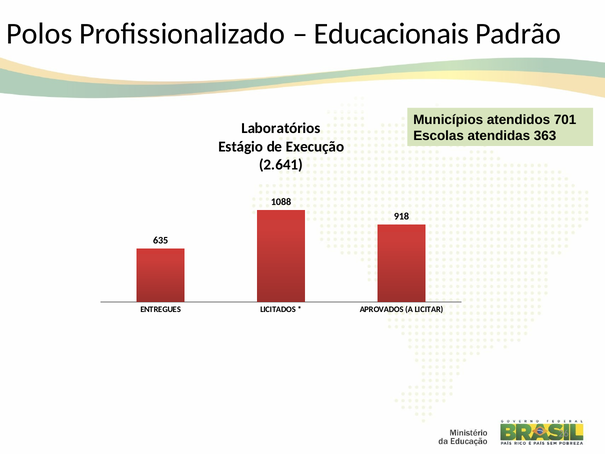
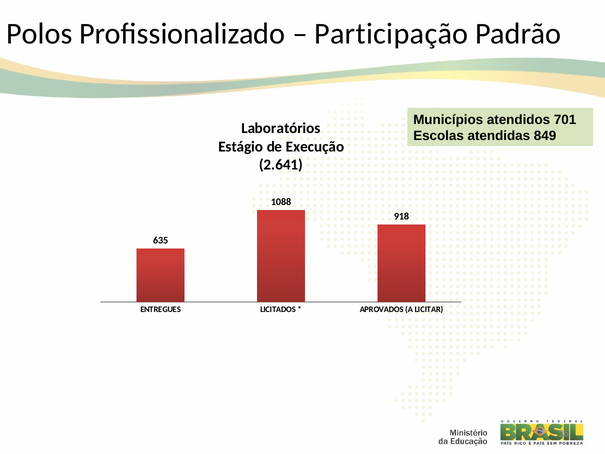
Educacionais: Educacionais -> Participação
363: 363 -> 849
